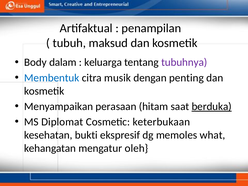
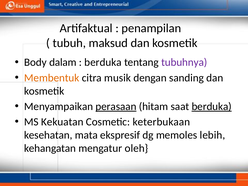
keluarga at (103, 62): keluarga -> berduka
Membentuk colour: blue -> orange
penting: penting -> sanding
perasaan underline: none -> present
Diplomat: Diplomat -> Kekuatan
bukti: bukti -> mata
what: what -> lebih
